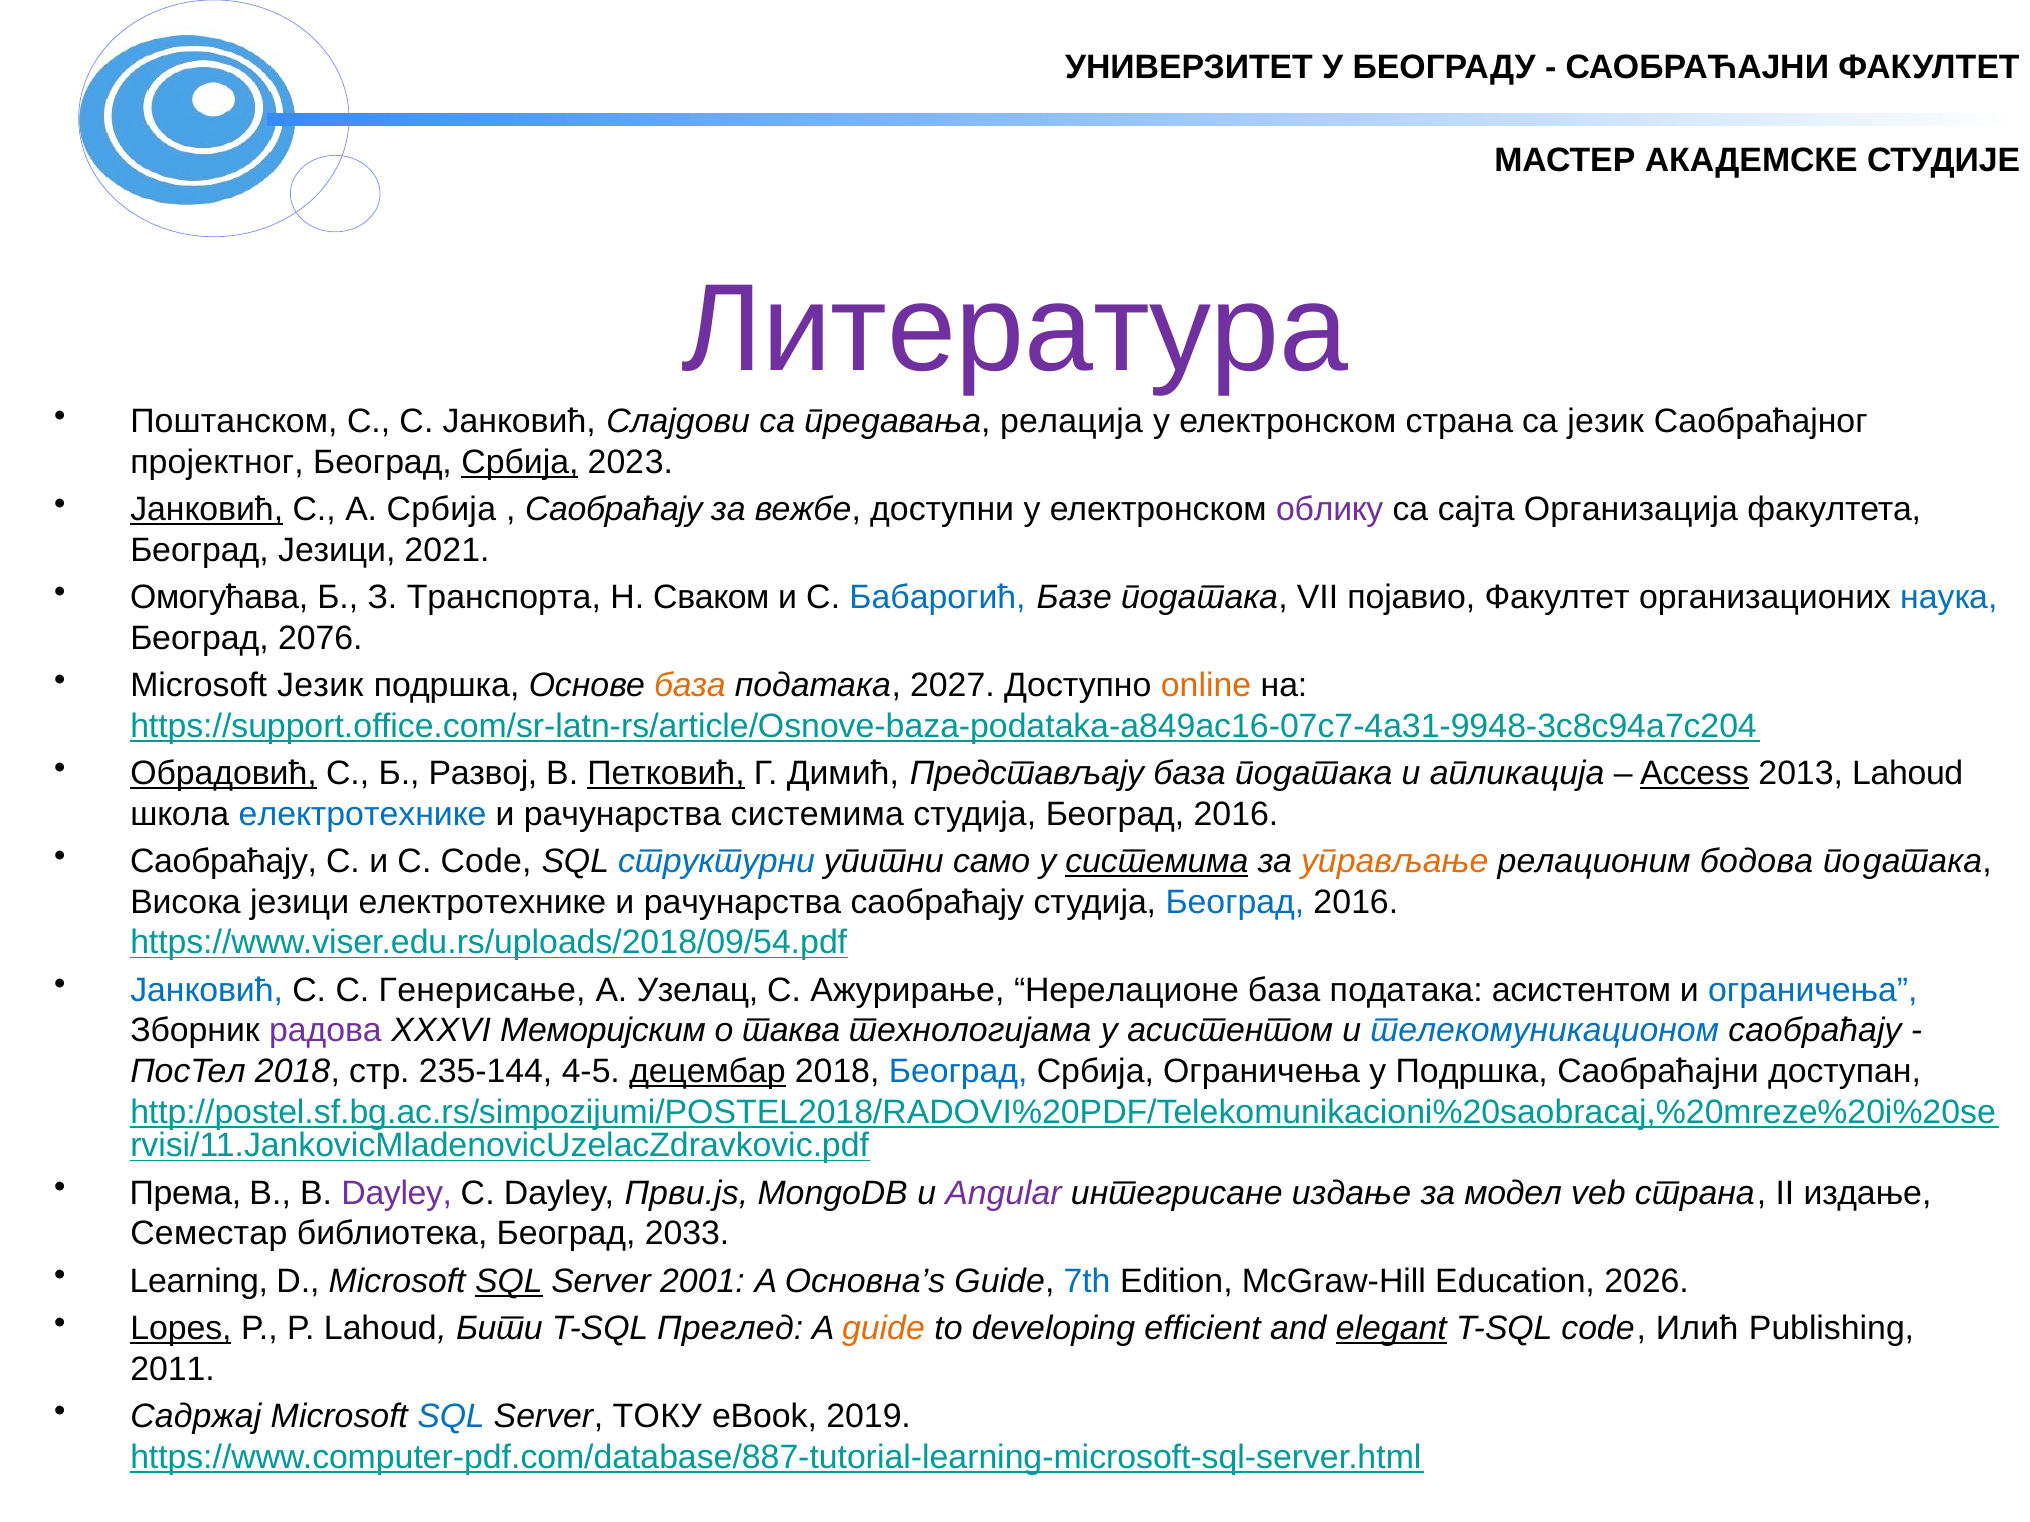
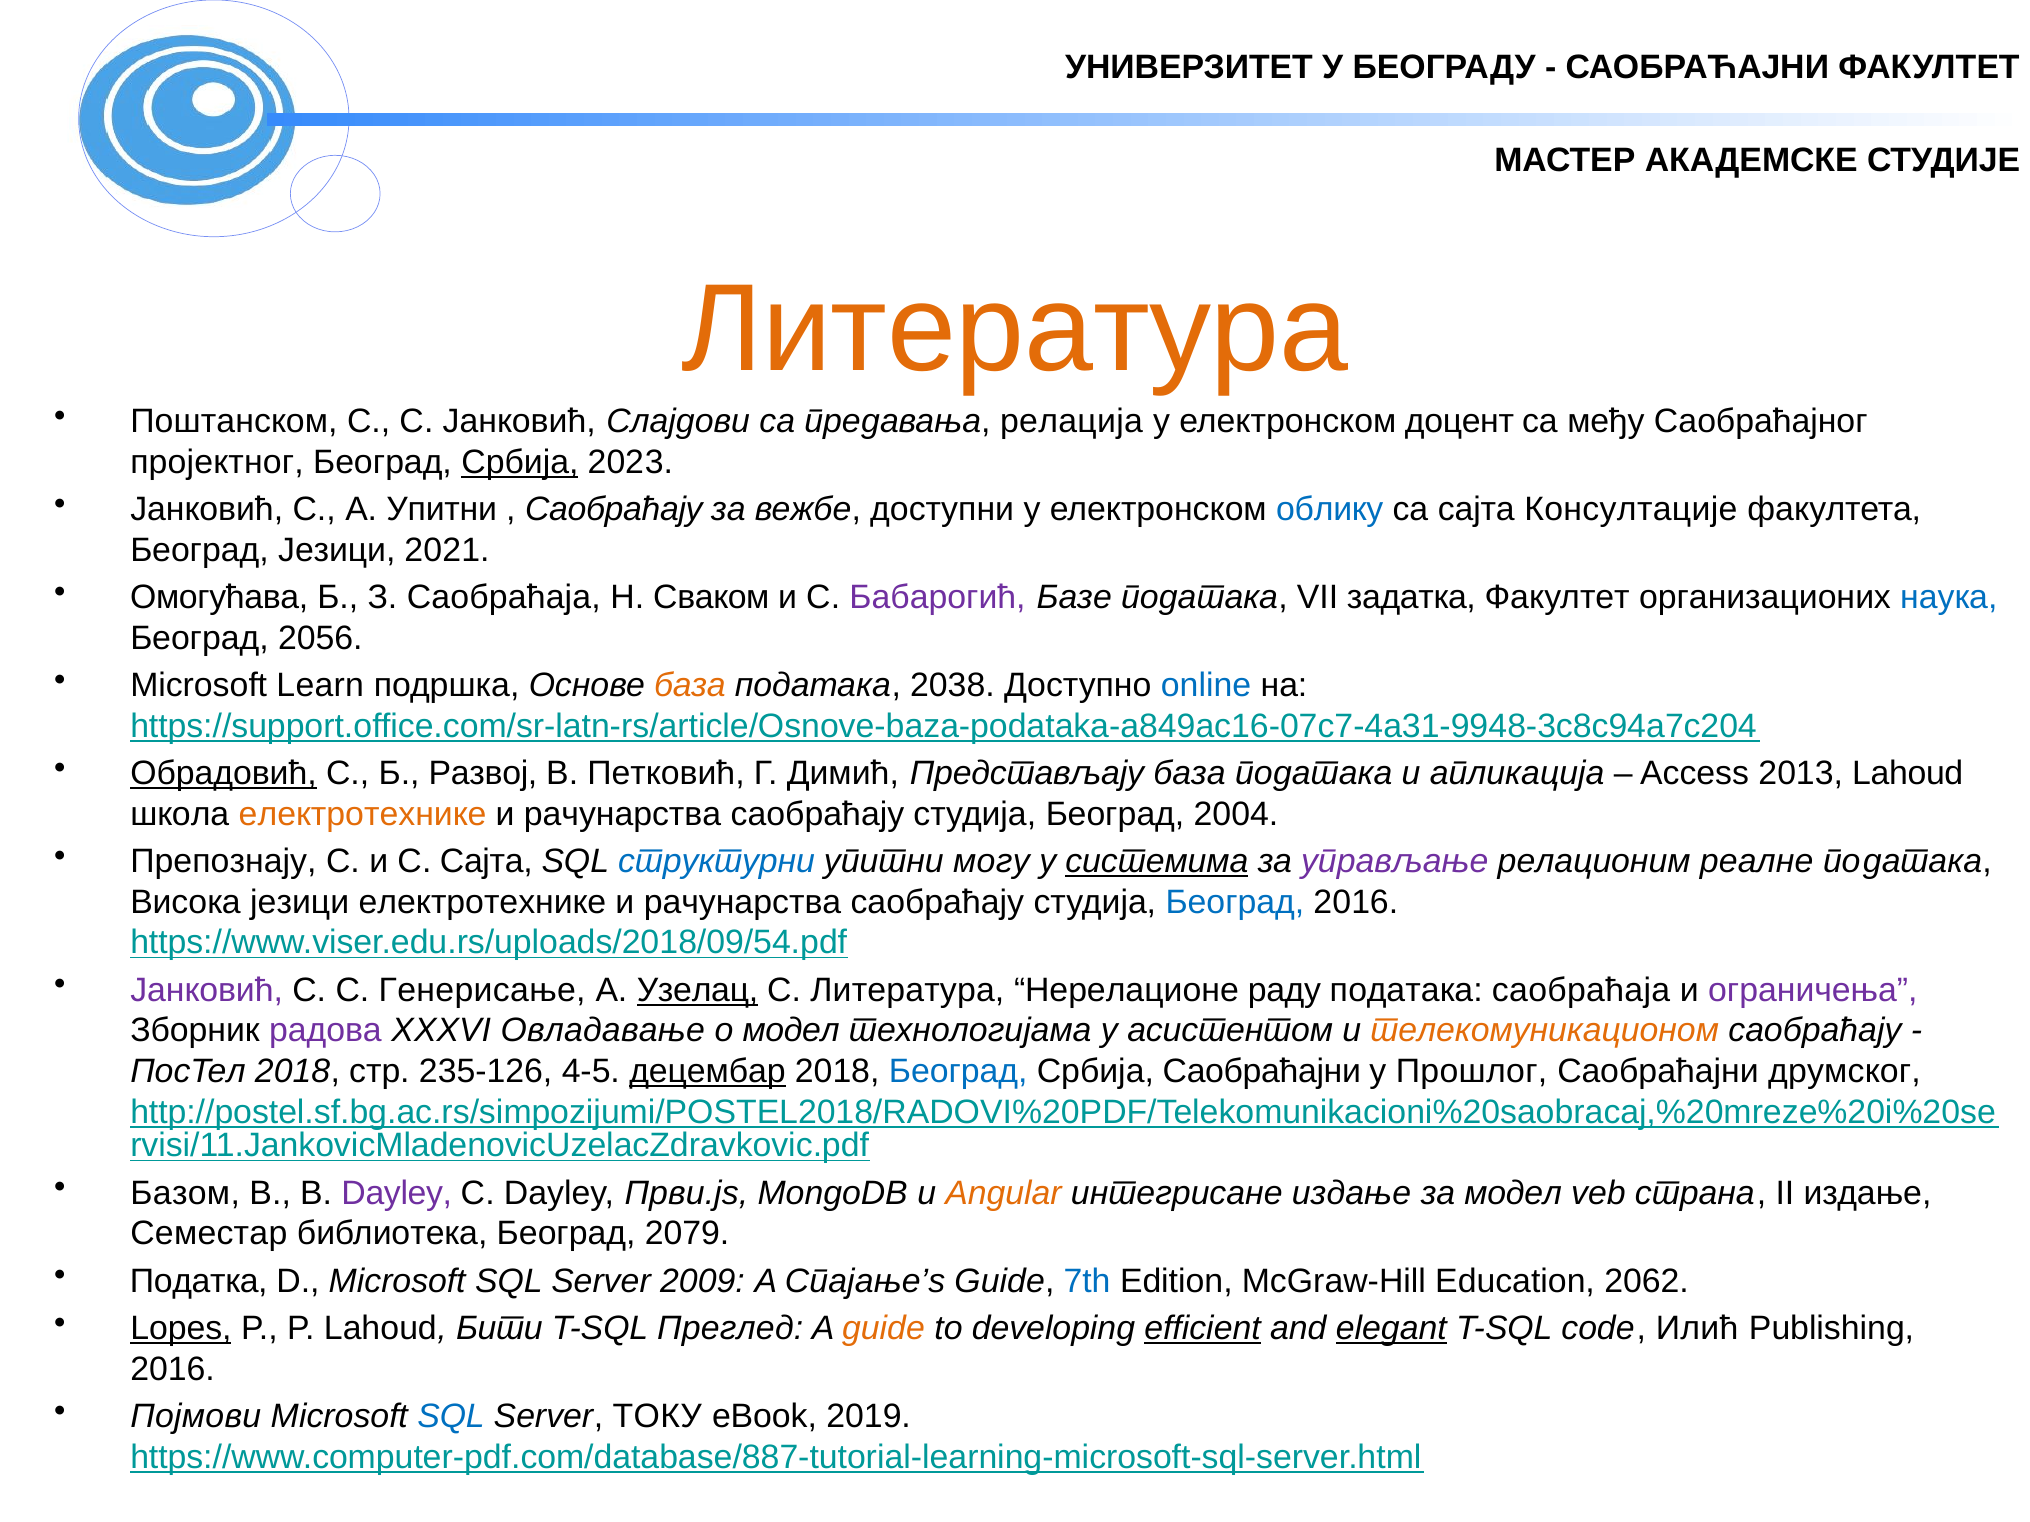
Литература at (1015, 330) colour: purple -> orange
електронском стрaнa: стрaнa -> доцент
језик: језик -> међу
Jанковић underline: present -> none
А Србиja: Србиja -> Упитни
облику colour: purple -> blue
Организација: Организација -> Консултације
З Транспорта: Транспорта -> Саобраћаја
Бaбaрoгић colour: blue -> purple
појавио: појавио -> задатка
2076: 2076 -> 2056
Jeзик: Jeзик -> Learn
2027: 2027 -> 2038
online colour: orange -> blue
Пeткoвић underline: present -> none
Access underline: present -> none
eлeктрoтeхникe at (363, 814) colour: blue -> orange
системима at (817, 814): системима -> сaoбрaћajу
2016 at (1236, 814): 2016 -> 2004
Саобраћају: Саобраћају -> Препознају
С Code: Code -> Сајта
само: само -> могу
управљање colour: orange -> purple
бодова: бодова -> реалне
Jaнкoвић at (207, 990) colour: blue -> purple
Узeлaц underline: none -> present
С Ажурирање: Ажурирање -> Литература
Нeрeлaциoнe база: база -> раду
пoдaтaкa асистентом: асистентом -> саобраћаја
oгрaничeњa at (1813, 990) colour: blue -> purple
Меморијским: Меморијским -> Овладавање
o таква: таква -> модел
тeлeкoмуникaциoнoм colour: blue -> orange
235-144: 235-144 -> 235-126
Србиja Oгрaничeњa: Oгрaничeњa -> Сaoбрaћajни
у Подршка: Подршка -> Прошлог
доступан: доступан -> друмског
Према: Према -> Базом
Angular colour: purple -> orange
2033: 2033 -> 2079
Learning: Learning -> Податка
SQL at (509, 1281) underline: present -> none
2001: 2001 -> 2009
Основна’s: Основна’s -> Спајање’s
2026: 2026 -> 2062
efficient underline: none -> present
2011 at (172, 1369): 2011 -> 2016
Садржај: Садржај -> Појмови
